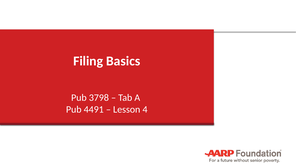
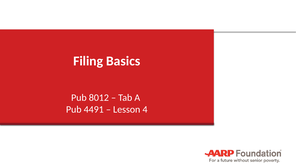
3798: 3798 -> 8012
